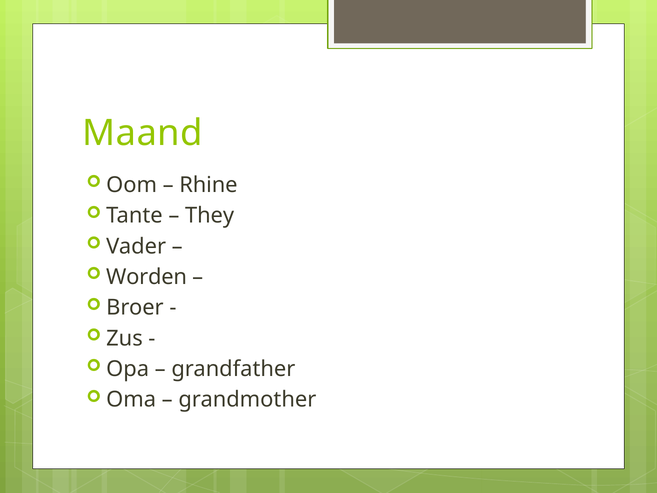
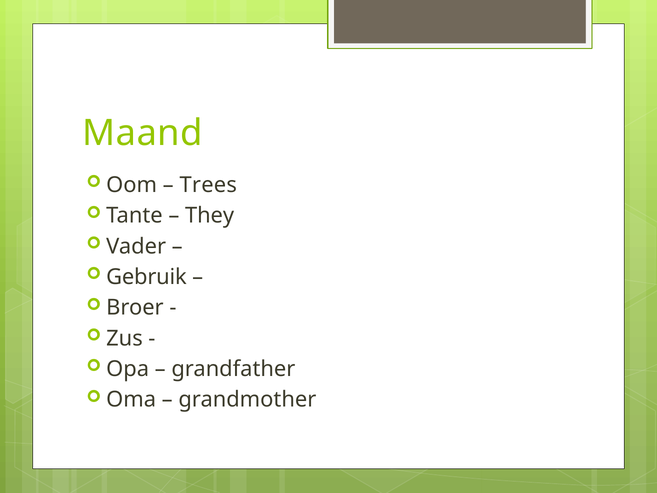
Rhine: Rhine -> Trees
Worden: Worden -> Gebruik
